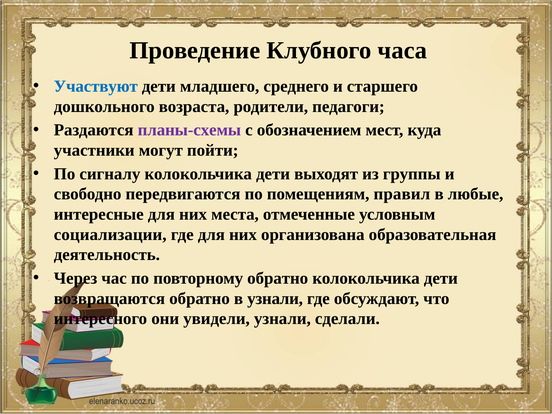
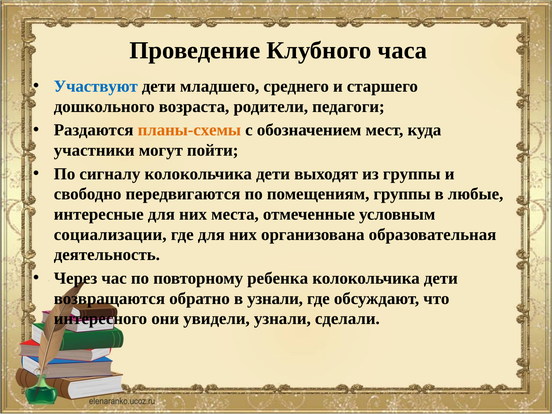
планы-схемы colour: purple -> orange
помещениям правил: правил -> группы
повторному обратно: обратно -> ребенка
